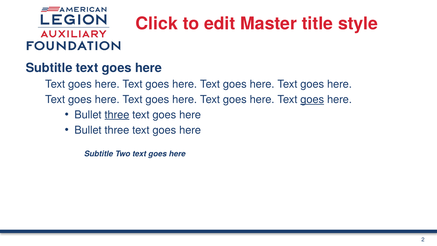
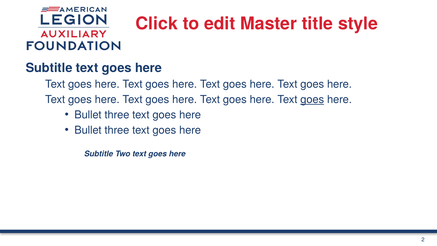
three at (117, 115) underline: present -> none
